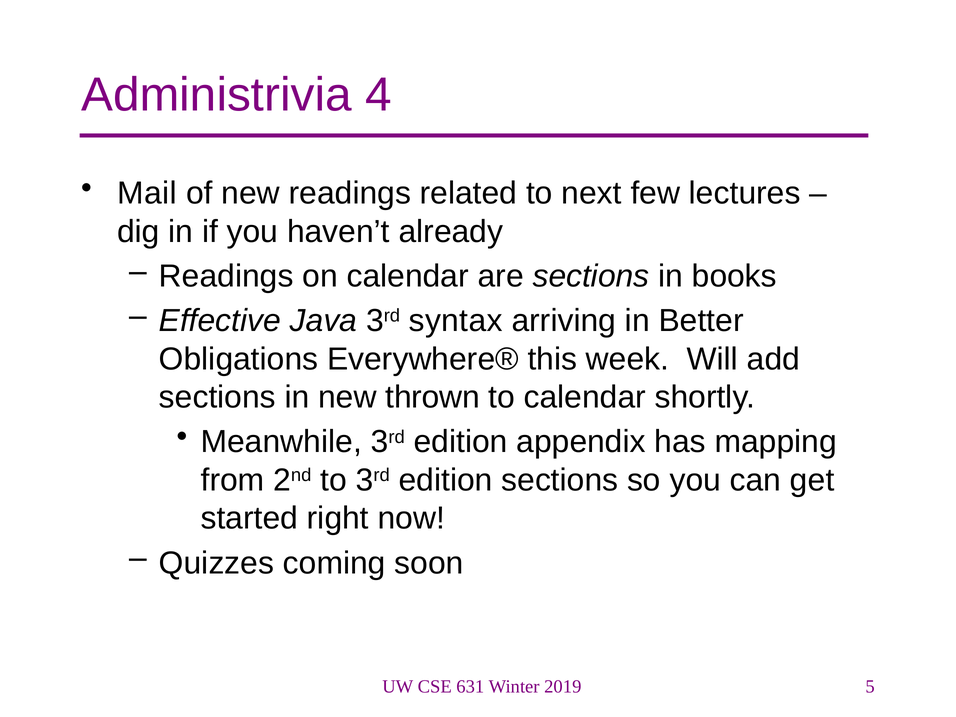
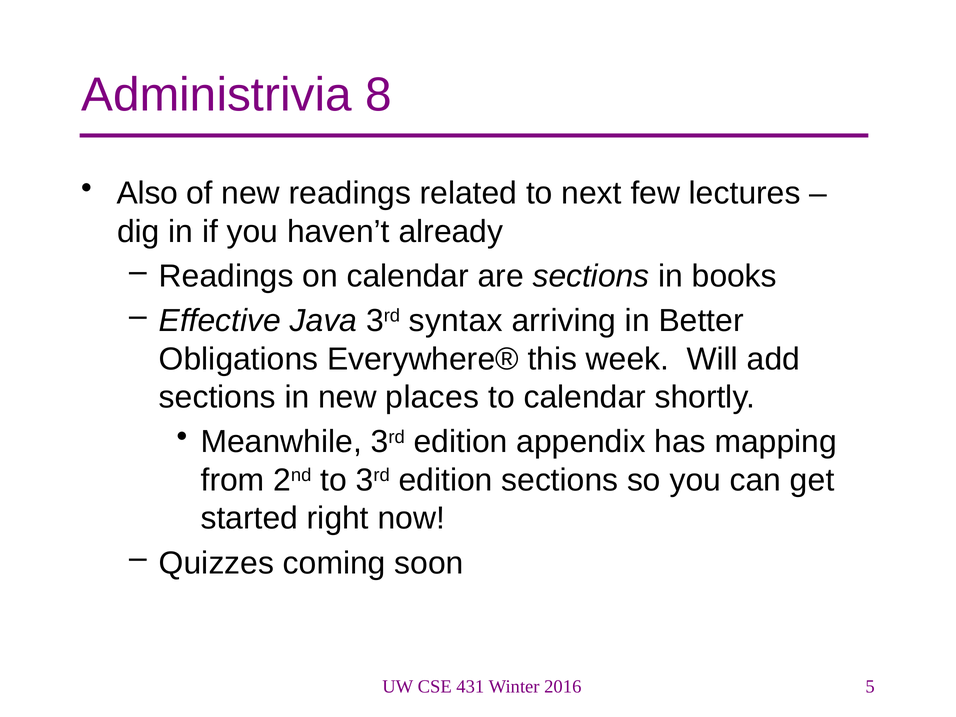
4: 4 -> 8
Mail: Mail -> Also
thrown: thrown -> places
631: 631 -> 431
2019: 2019 -> 2016
